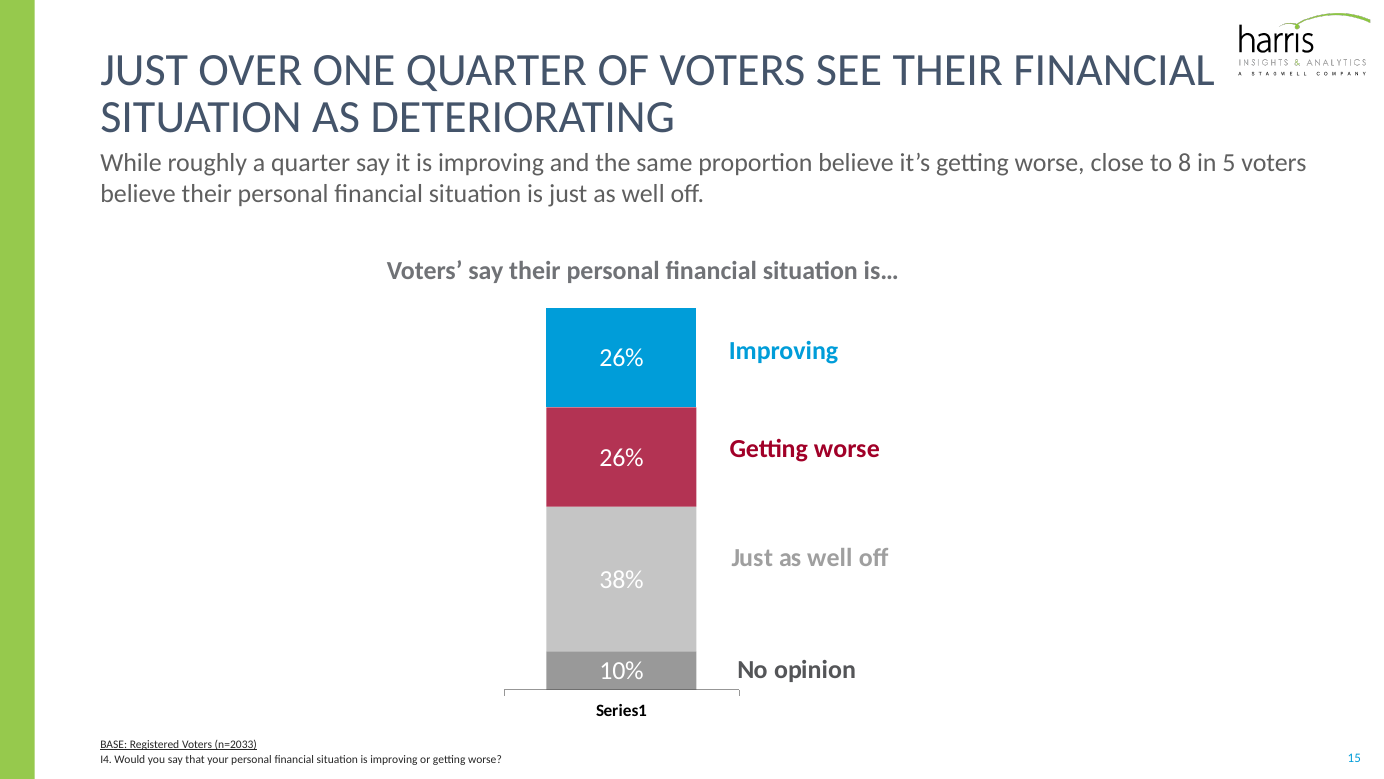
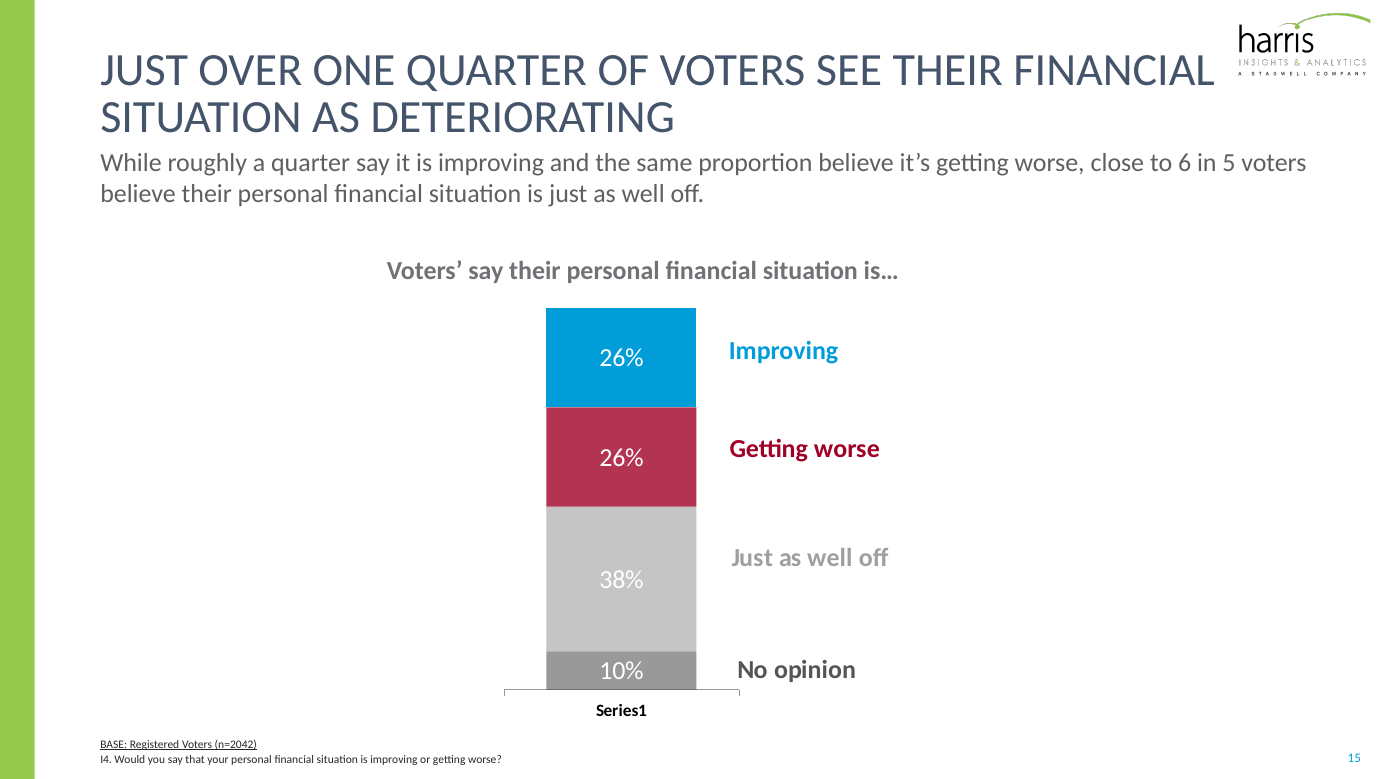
8: 8 -> 6
n=2033: n=2033 -> n=2042
